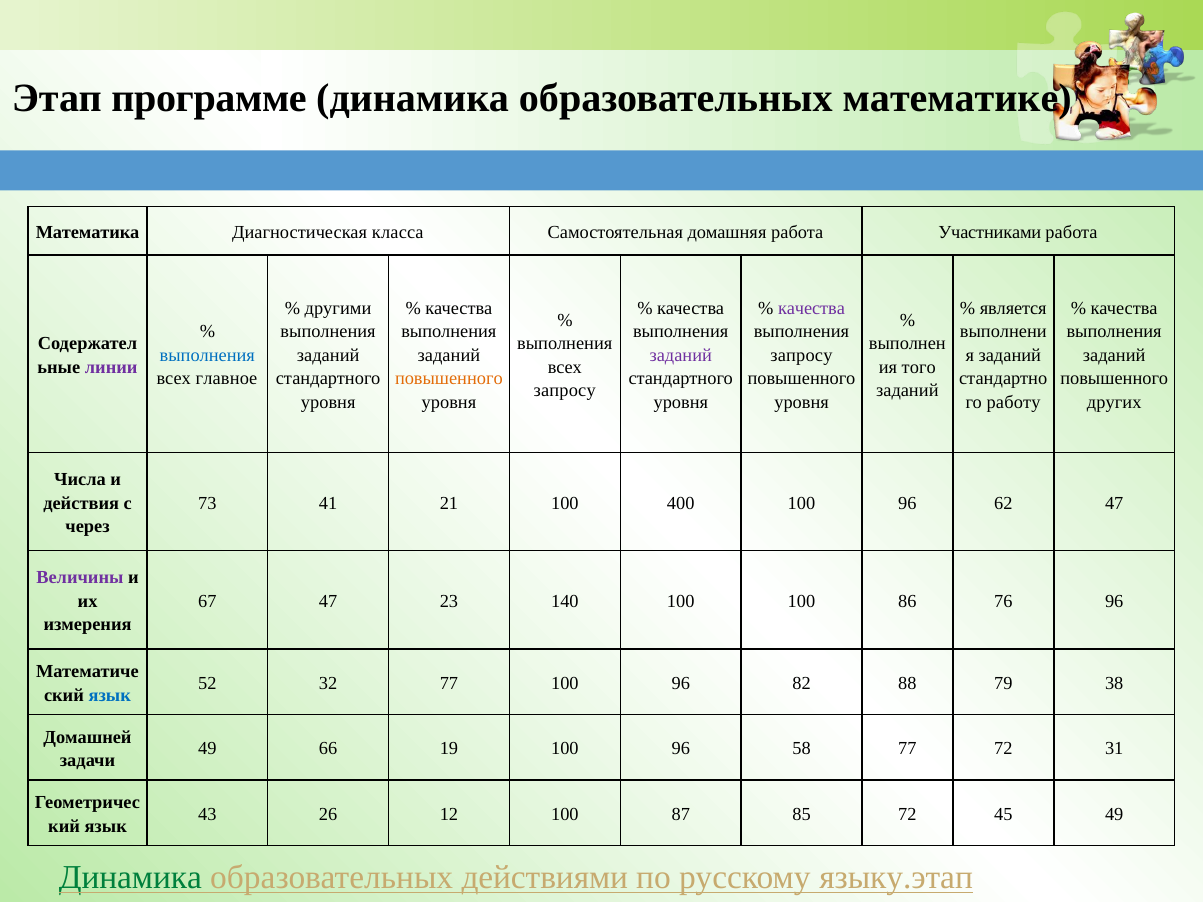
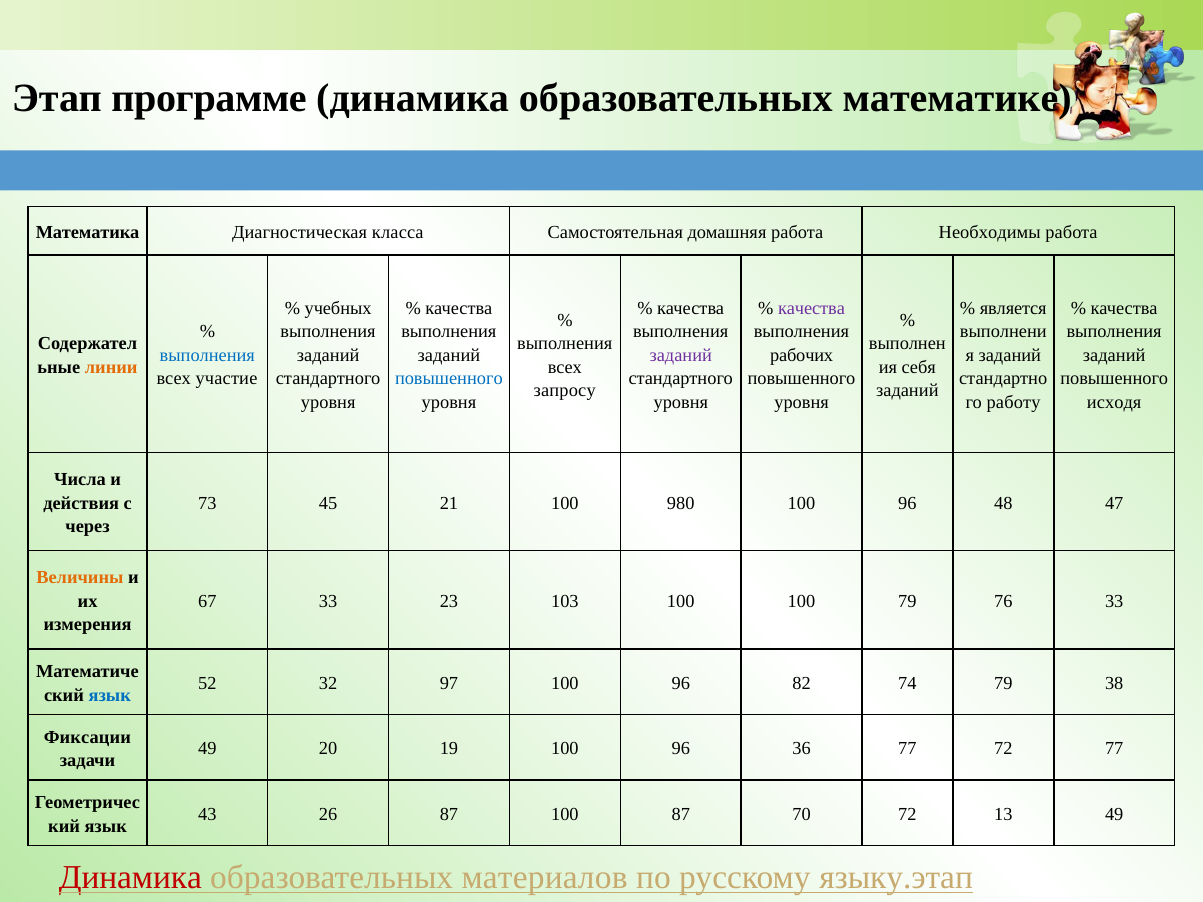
Участниками: Участниками -> Необходимы
другими: другими -> учебных
запросу at (801, 355): запросу -> рабочих
линии colour: purple -> orange
того: того -> себя
главное: главное -> участие
повышенного at (449, 379) colour: orange -> blue
других: других -> исходя
41: 41 -> 45
400: 400 -> 980
62: 62 -> 48
Величины colour: purple -> orange
67 47: 47 -> 33
140: 140 -> 103
100 86: 86 -> 79
76 96: 96 -> 33
32 77: 77 -> 97
88: 88 -> 74
Домашней: Домашней -> Фиксации
66: 66 -> 20
58: 58 -> 36
72 31: 31 -> 77
26 12: 12 -> 87
85: 85 -> 70
45: 45 -> 13
Динамика at (130, 878) colour: green -> red
действиями: действиями -> материалов
